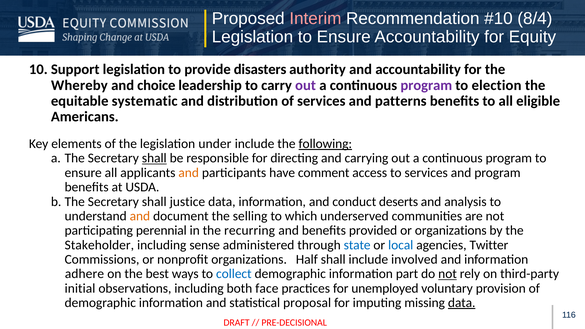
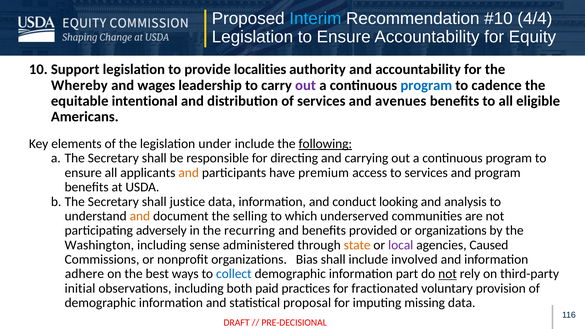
Interim colour: pink -> light blue
8/4: 8/4 -> 4/4
disasters: disasters -> localities
choice: choice -> wages
program at (426, 85) colour: purple -> blue
election: election -> cadence
systematic: systematic -> intentional
patterns: patterns -> avenues
shall at (154, 158) underline: present -> none
comment: comment -> premium
deserts: deserts -> looking
perennial: perennial -> adversely
Stakeholder: Stakeholder -> Washington
state colour: blue -> orange
local colour: blue -> purple
Twitter: Twitter -> Caused
Half: Half -> Bias
face: face -> paid
unemployed: unemployed -> fractionated
data at (462, 303) underline: present -> none
